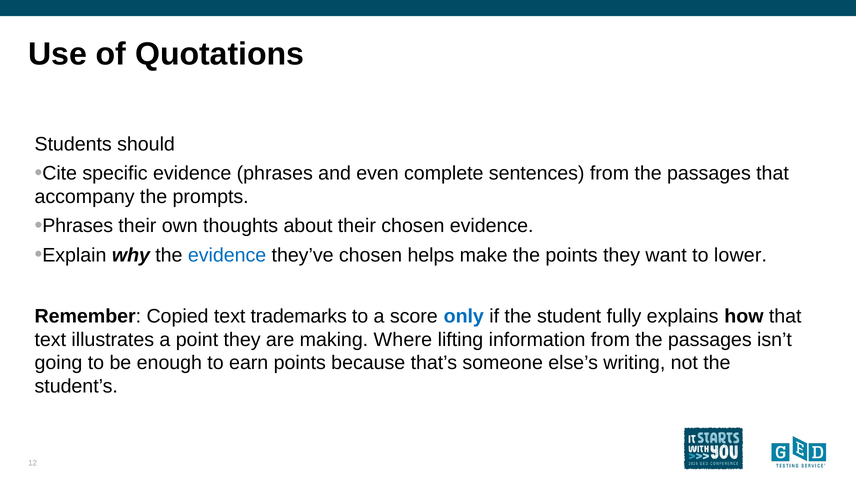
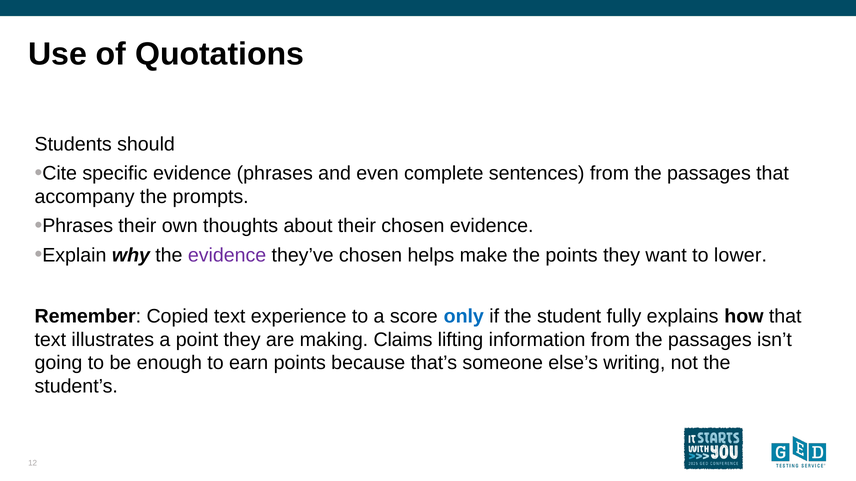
evidence at (227, 255) colour: blue -> purple
trademarks: trademarks -> experience
Where: Where -> Claims
